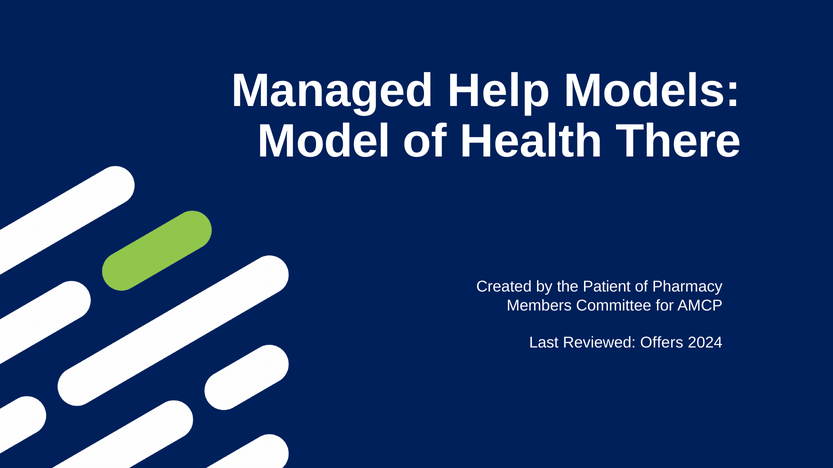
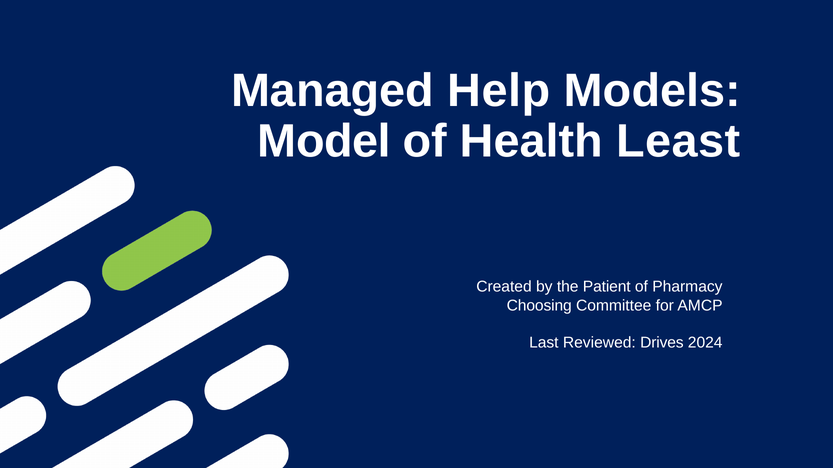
There: There -> Least
Members: Members -> Choosing
Offers: Offers -> Drives
